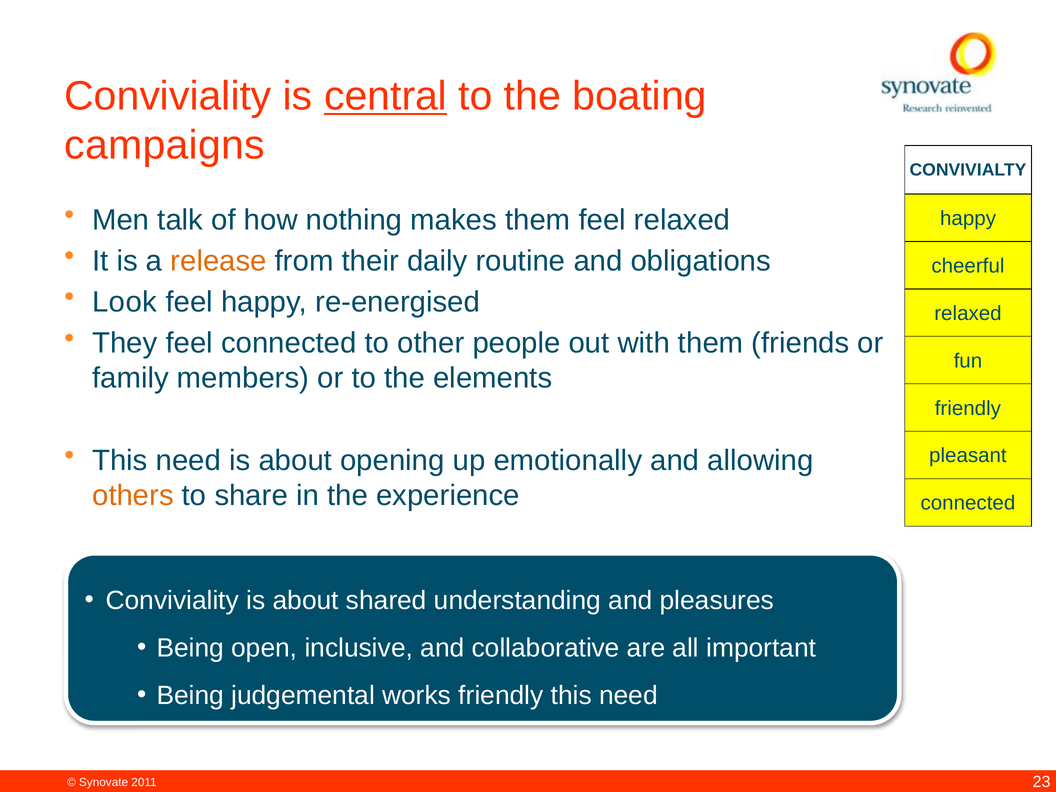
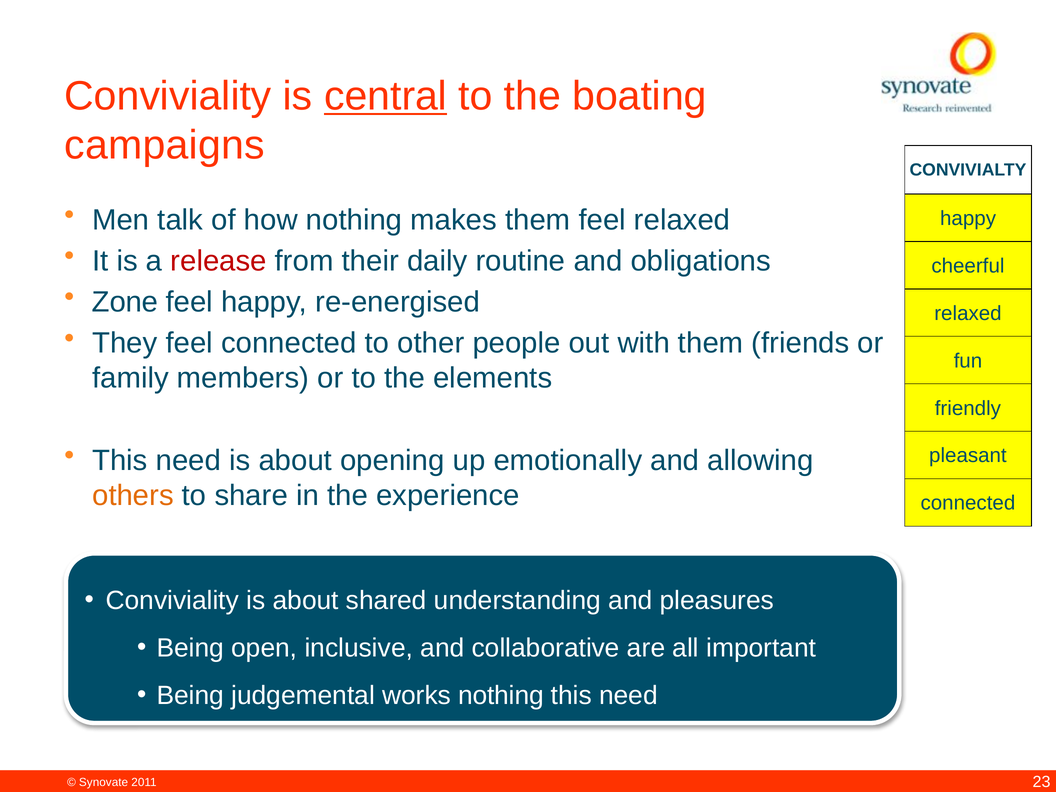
release colour: orange -> red
Look: Look -> Zone
works friendly: friendly -> nothing
